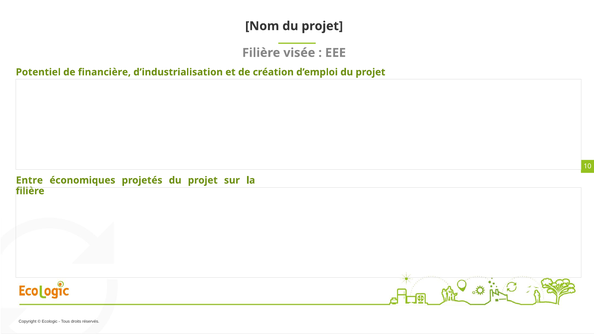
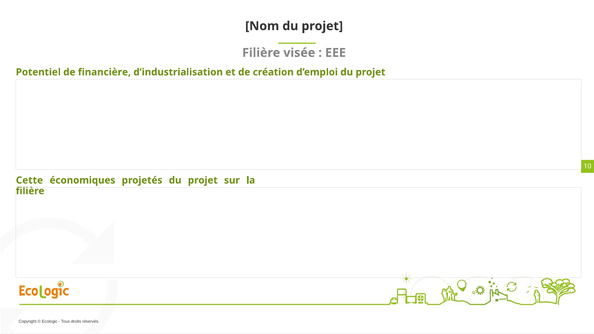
Entre: Entre -> Cette
